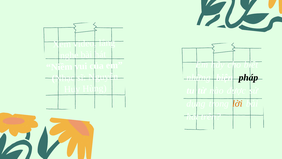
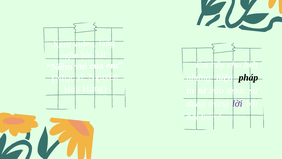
lời colour: orange -> purple
